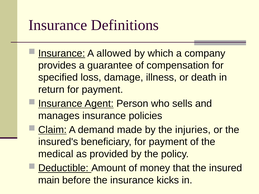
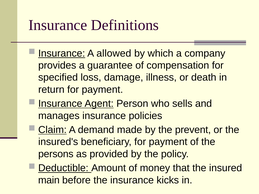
injuries: injuries -> prevent
medical: medical -> persons
